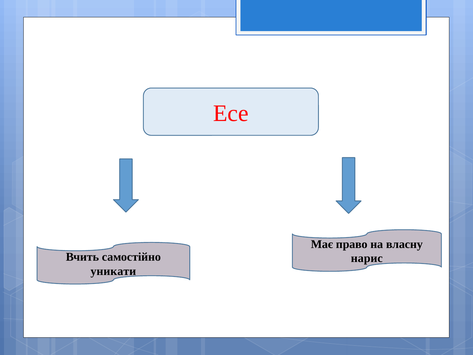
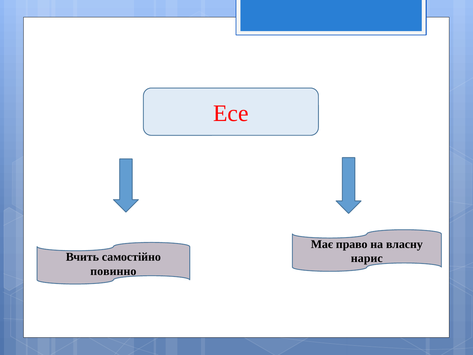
уникати: уникати -> повинно
